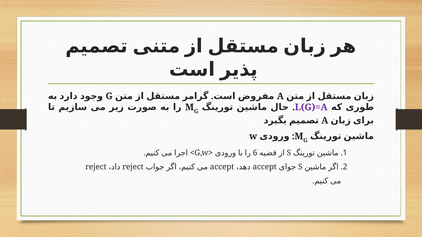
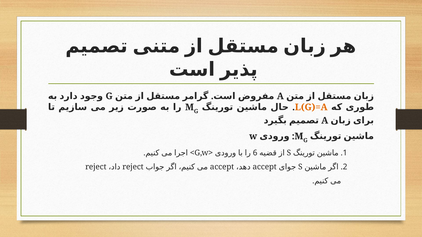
L(G)=A colour: purple -> orange
